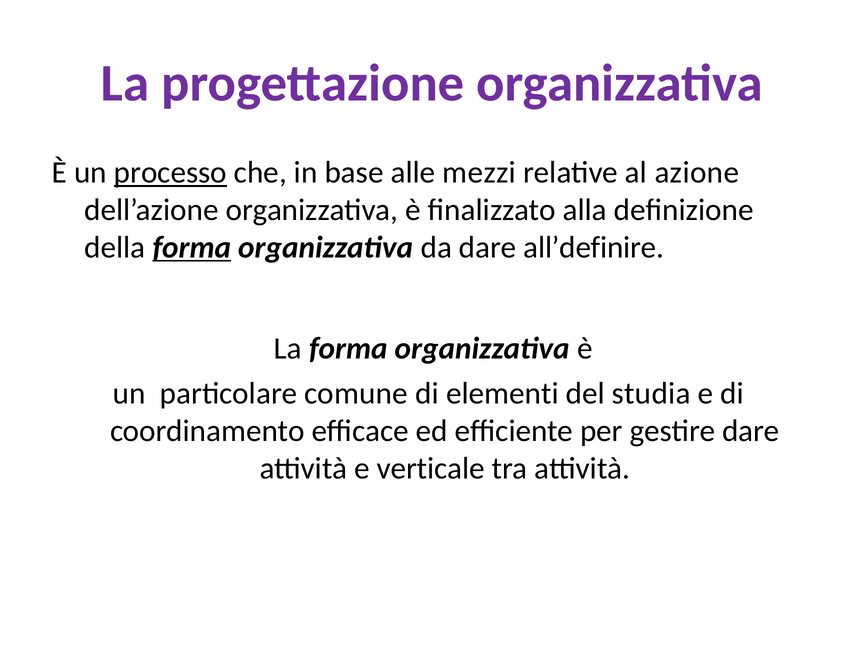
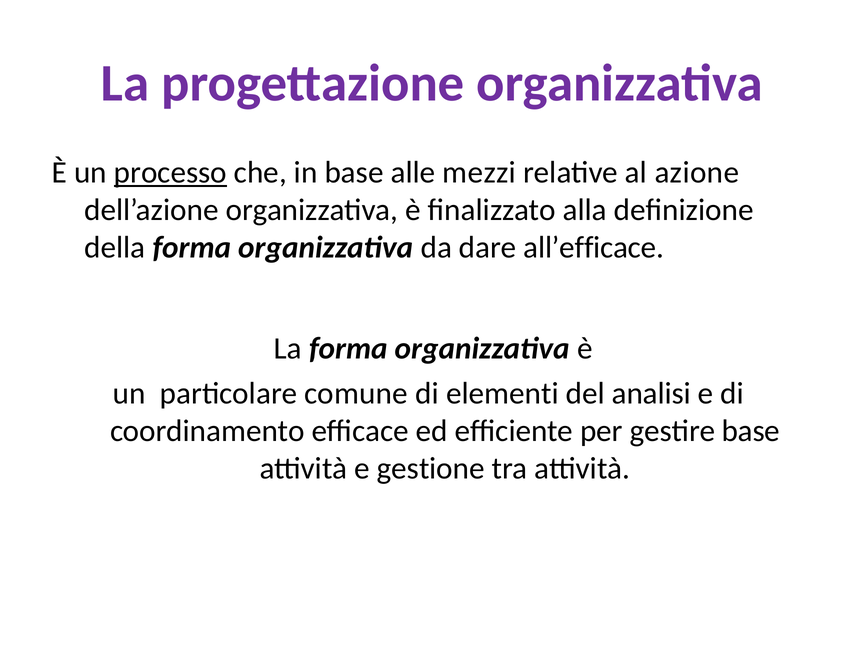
forma at (192, 248) underline: present -> none
all’definire: all’definire -> all’efficace
studia: studia -> analisi
gestire dare: dare -> base
verticale: verticale -> gestione
